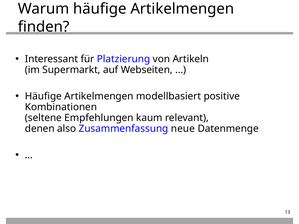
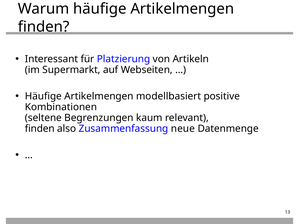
Empfehlungen: Empfehlungen -> Begrenzungen
denen at (40, 129): denen -> finden
